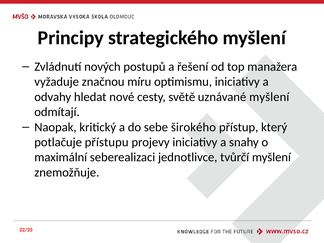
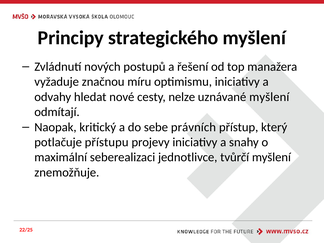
světě: světě -> nelze
širokého: širokého -> právních
